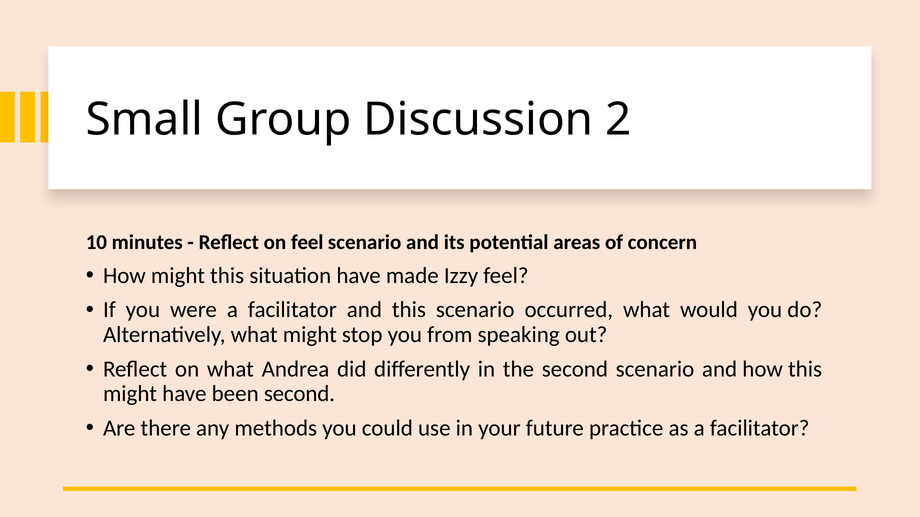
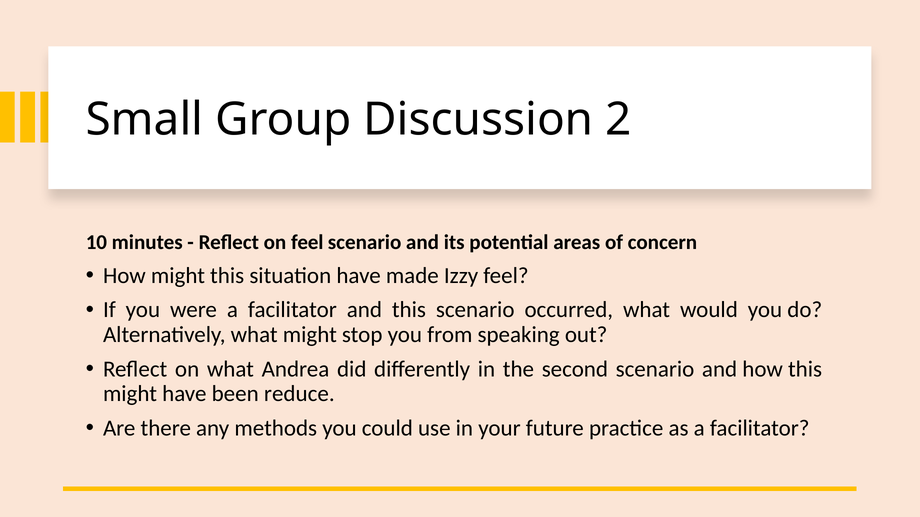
been second: second -> reduce
